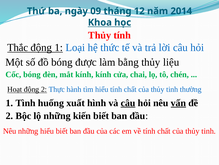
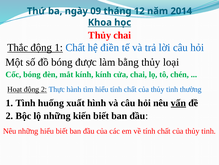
Thủy tính: tính -> chai
1 Loại: Loại -> Chất
thức: thức -> điền
liệu: liệu -> loại
câu at (128, 103) underline: present -> none
